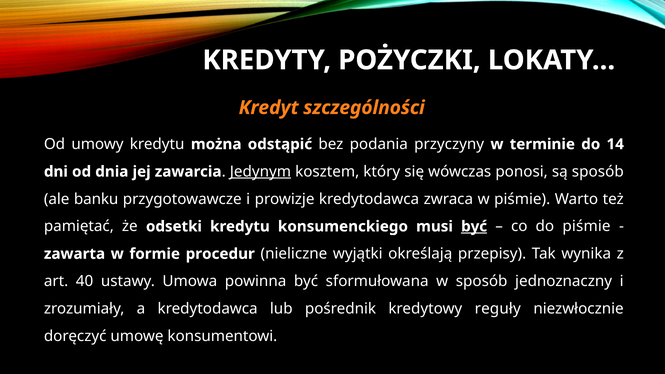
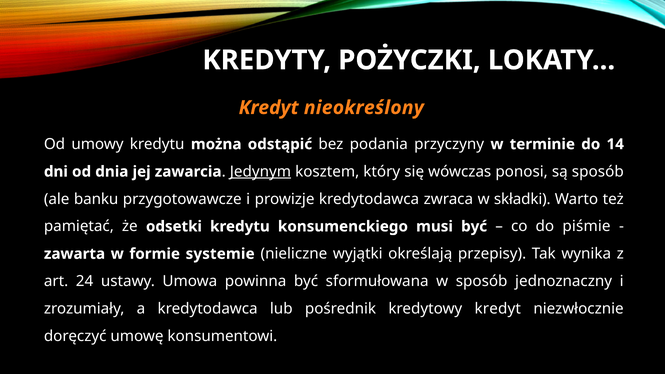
szczególności: szczególności -> nieokreślony
w piśmie: piśmie -> składki
być at (474, 226) underline: present -> none
procedur: procedur -> systemie
40: 40 -> 24
kredytowy reguły: reguły -> kredyt
